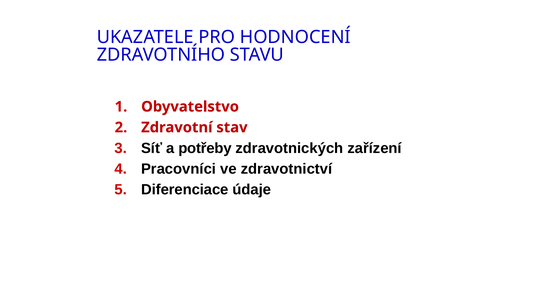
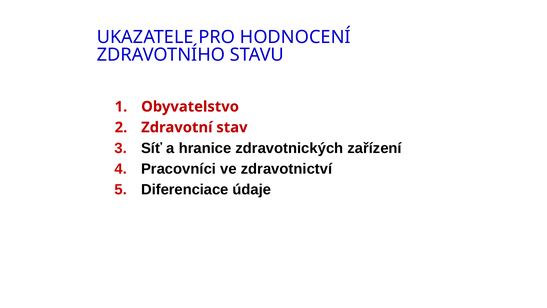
potřeby: potřeby -> hranice
